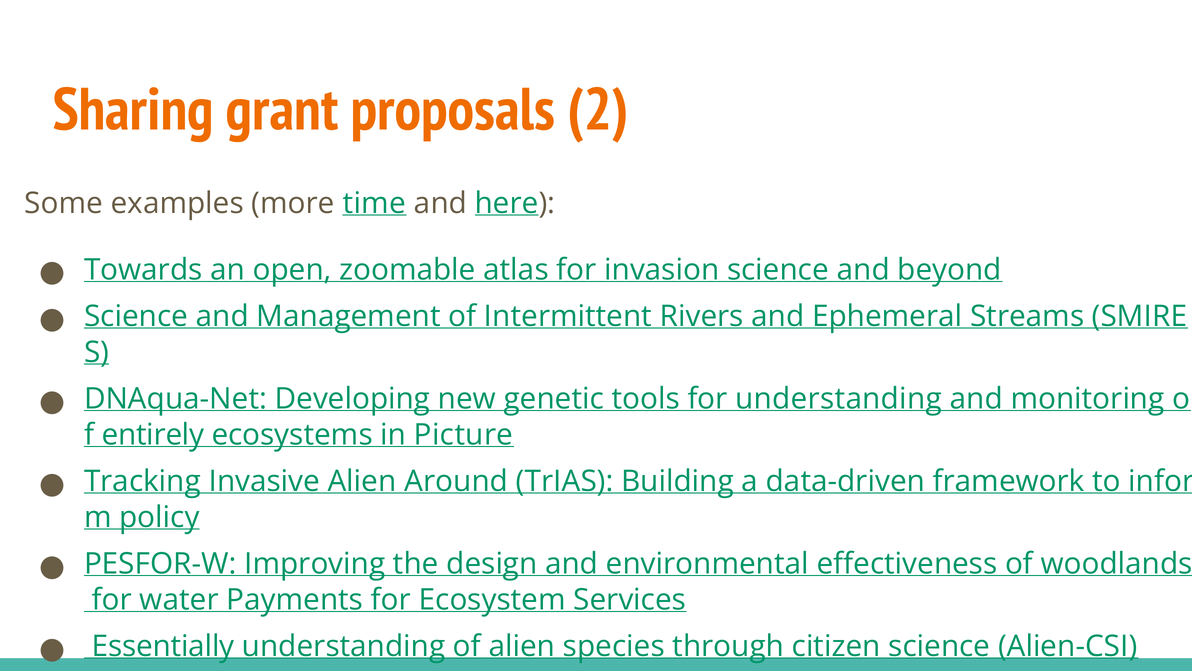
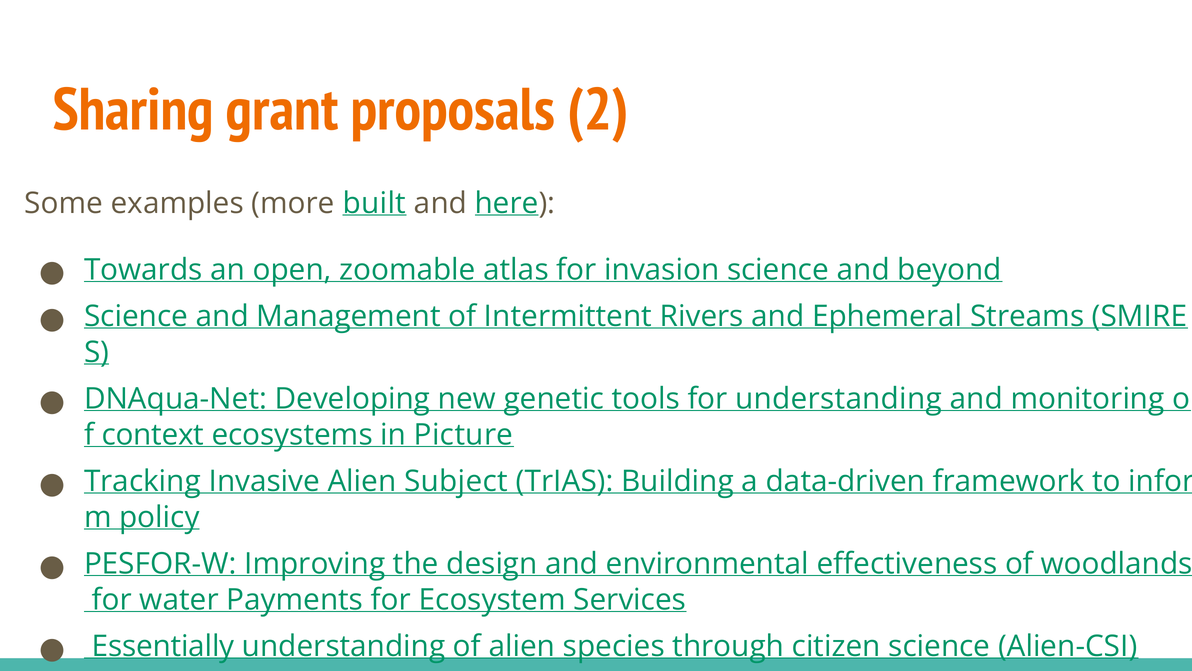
time: time -> built
entirely: entirely -> context
Around: Around -> Subject
